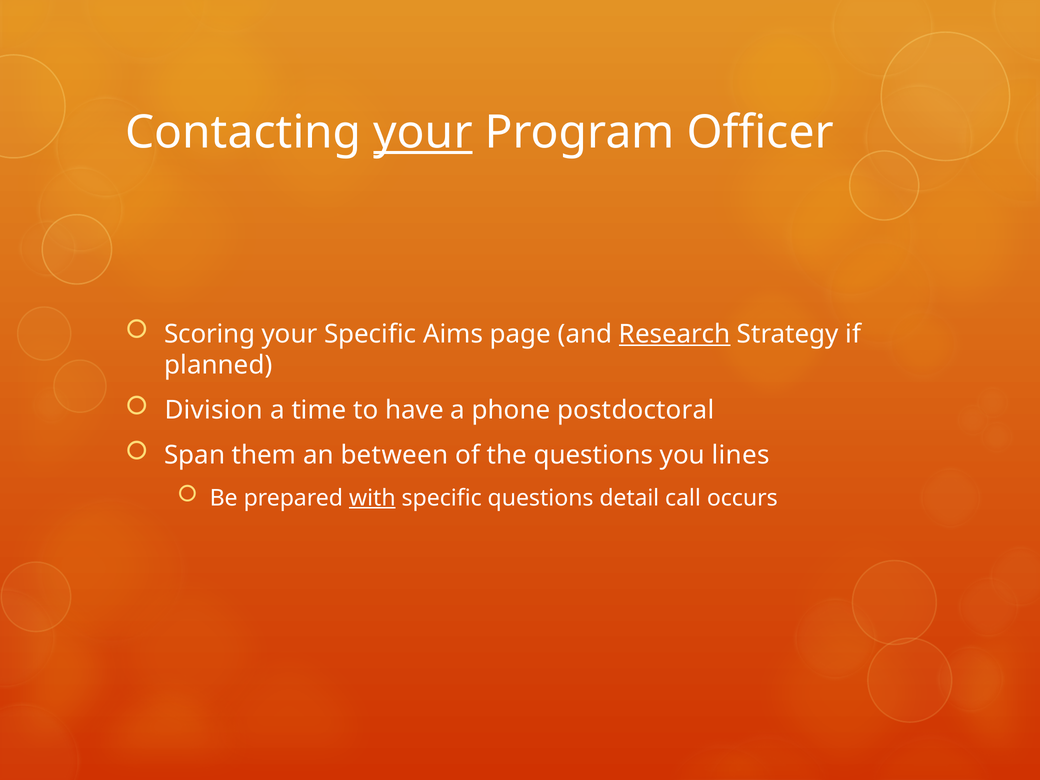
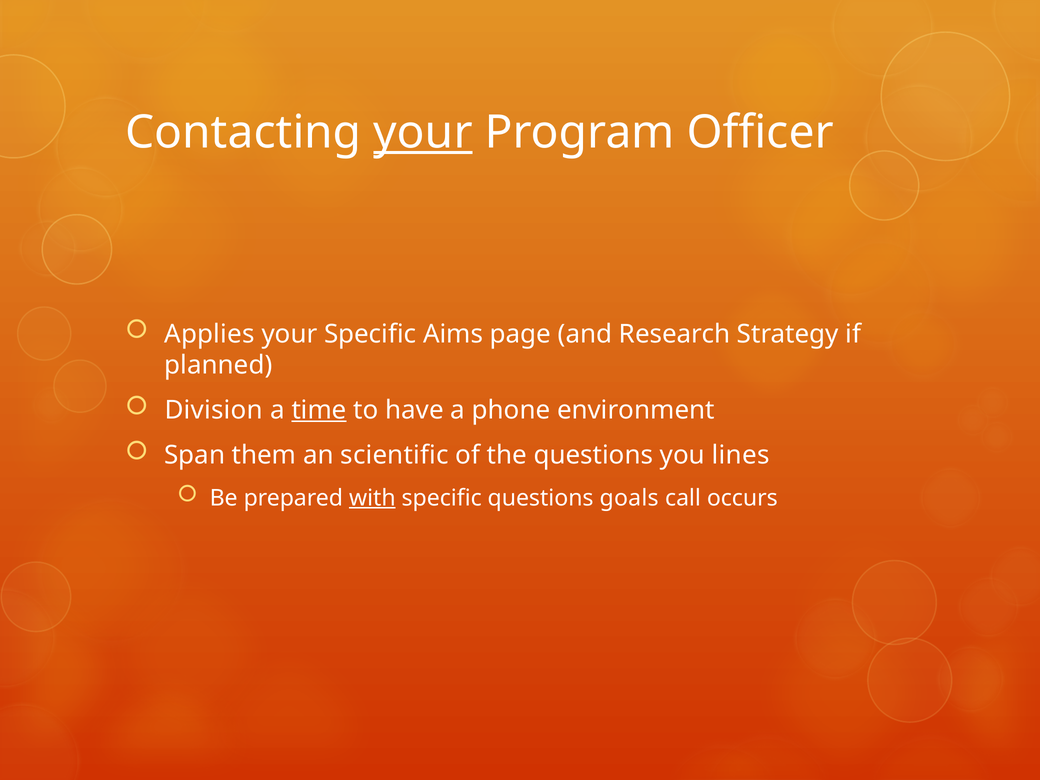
Scoring: Scoring -> Applies
Research underline: present -> none
time underline: none -> present
postdoctoral: postdoctoral -> environment
between: between -> scientific
detail: detail -> goals
